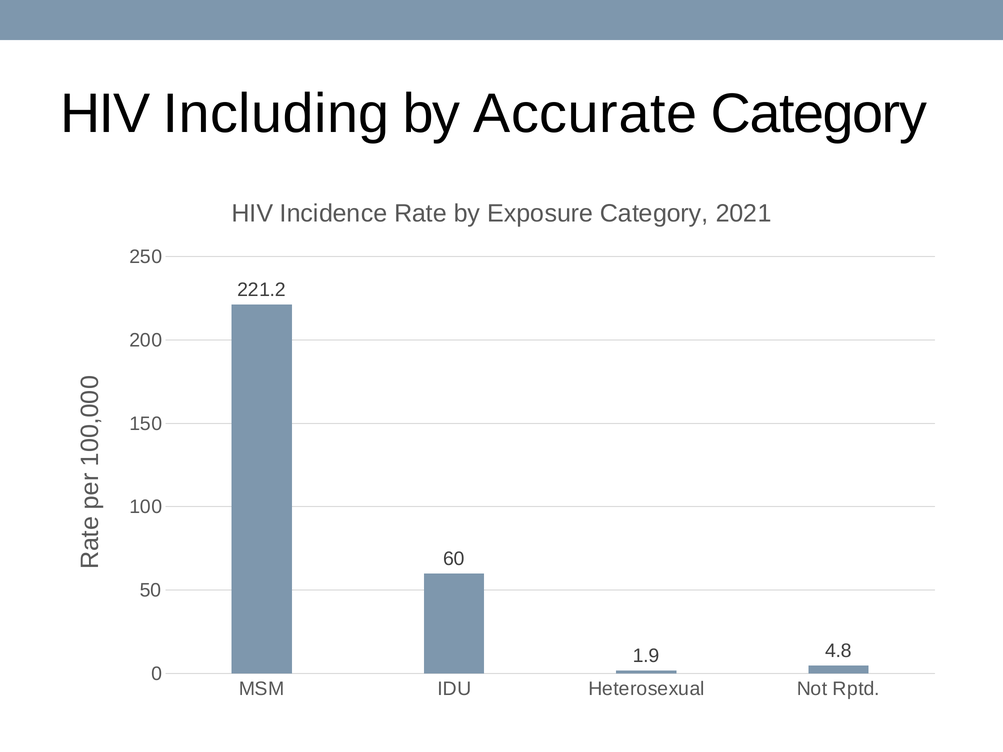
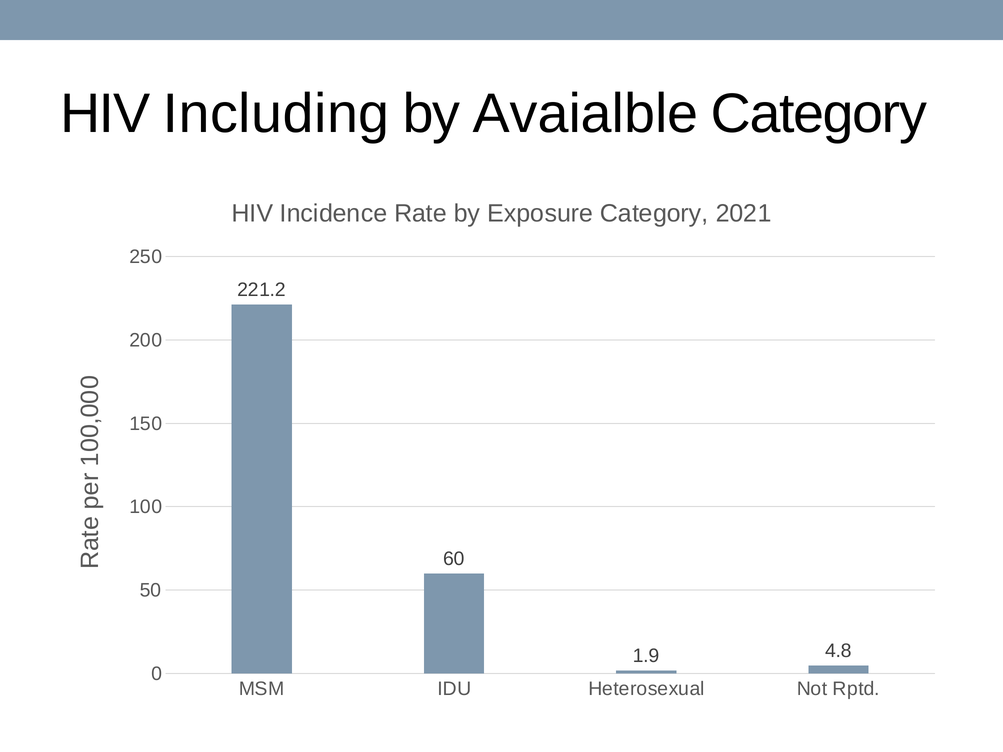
Accurate: Accurate -> Avaialble
